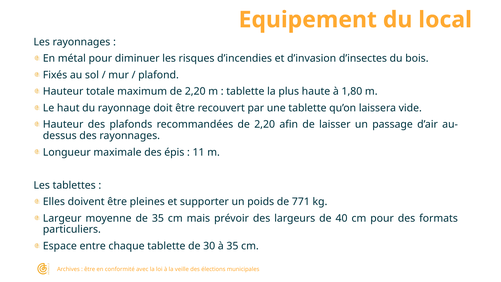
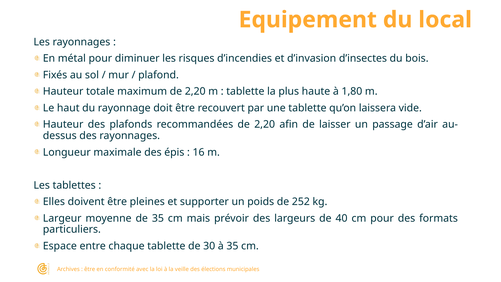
11: 11 -> 16
771: 771 -> 252
